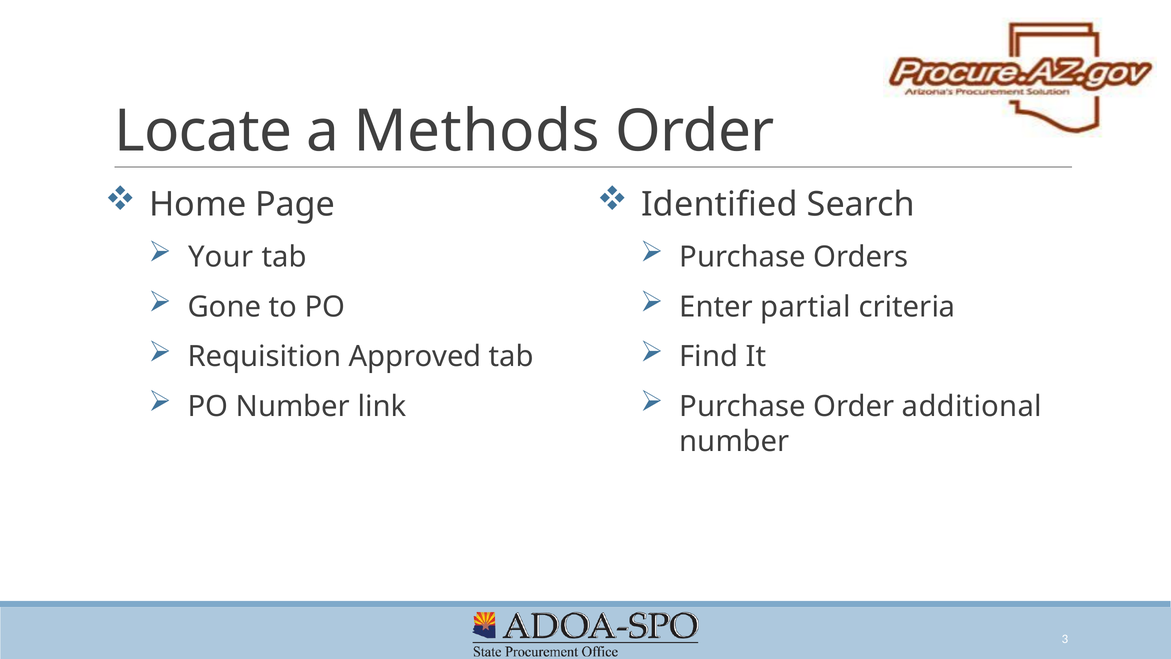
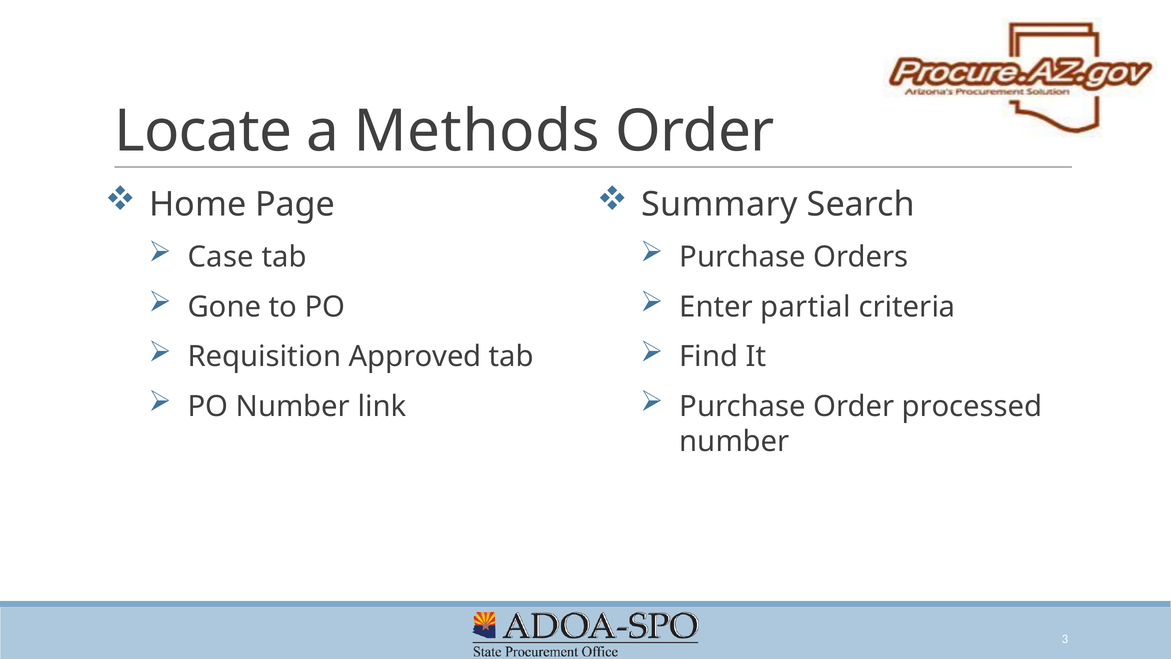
Identified: Identified -> Summary
Your: Your -> Case
additional: additional -> processed
